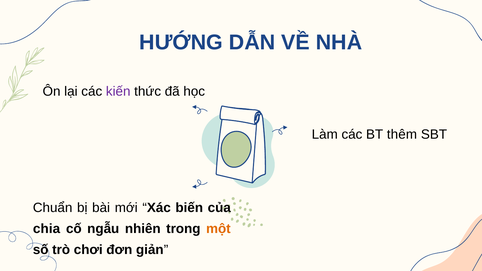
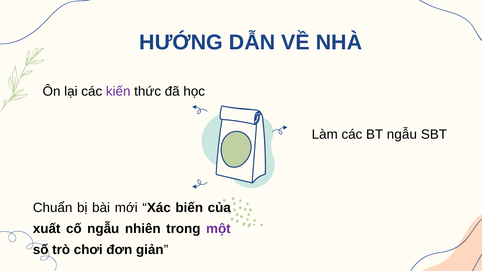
BT thêm: thêm -> ngẫu
chia: chia -> xuất
một colour: orange -> purple
